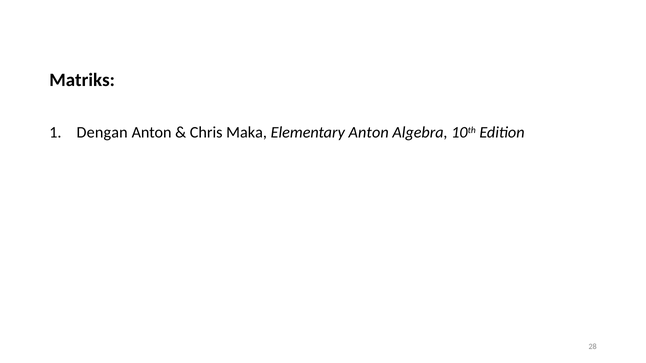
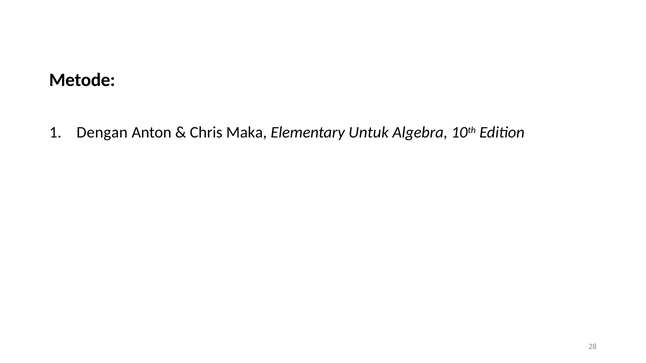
Matriks: Matriks -> Metode
Elementary Anton: Anton -> Untuk
